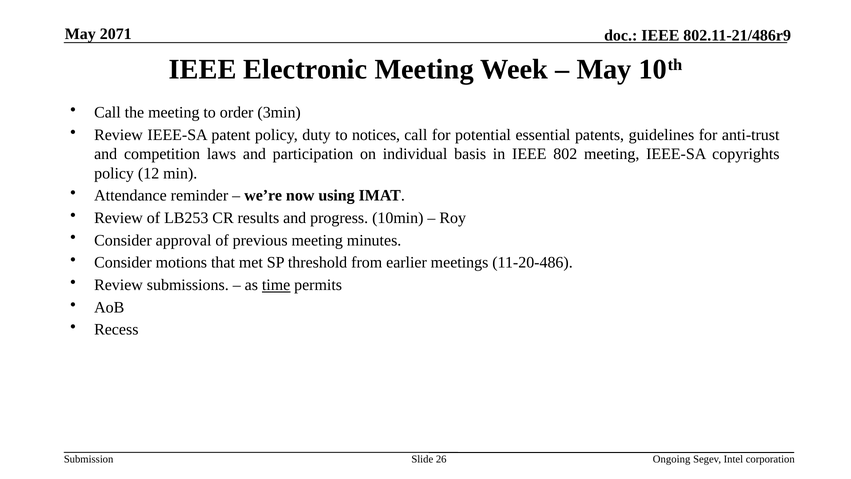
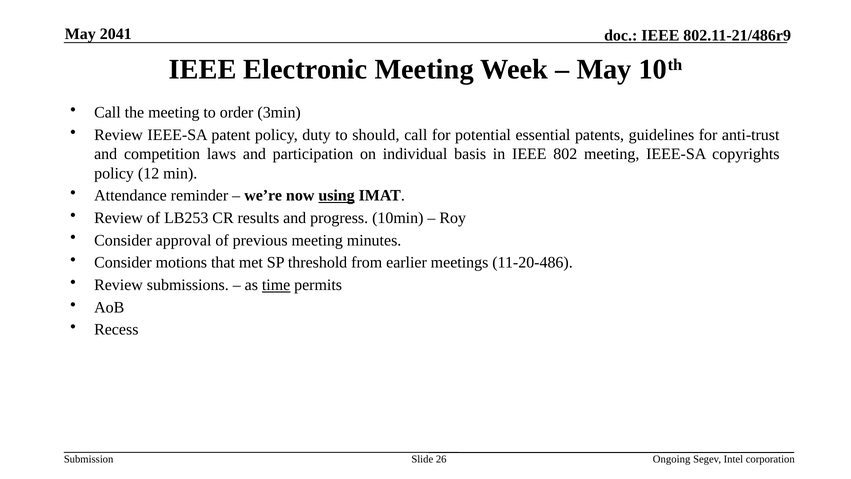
2071: 2071 -> 2041
notices: notices -> should
using underline: none -> present
